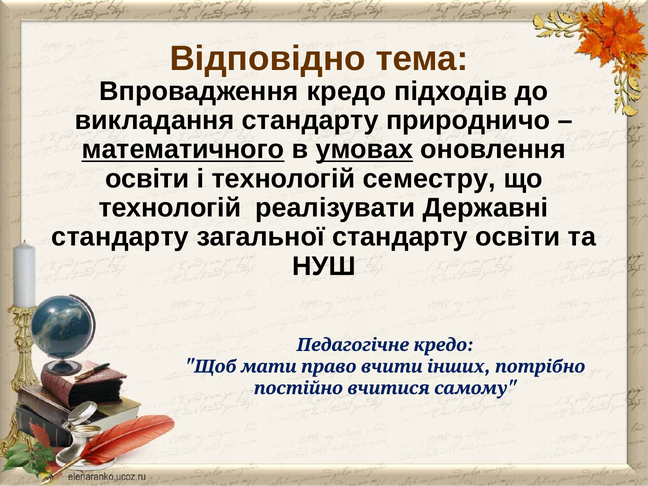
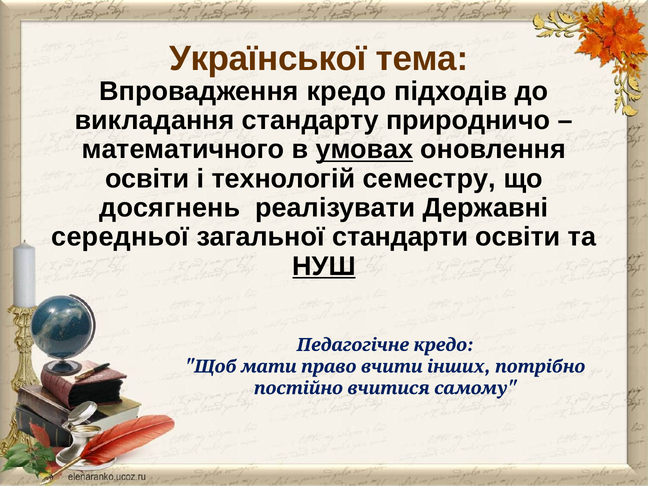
Відповідно: Відповідно -> Української
математичного underline: present -> none
технологій at (170, 208): технологій -> досягнень
стандарту at (120, 237): стандарту -> середньої
загальної стандарту: стандарту -> стандарти
НУШ underline: none -> present
